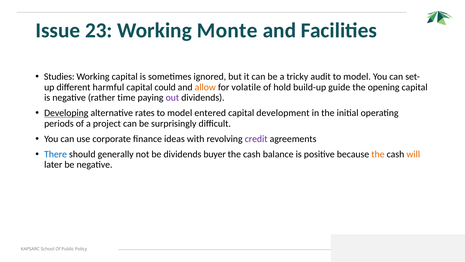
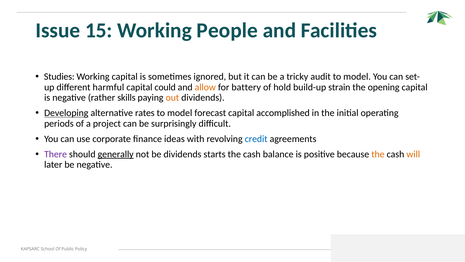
23: 23 -> 15
Monte: Monte -> People
volatile: volatile -> battery
guide: guide -> strain
time: time -> skills
out colour: purple -> orange
entered: entered -> forecast
development: development -> accomplished
credit colour: purple -> blue
There colour: blue -> purple
generally underline: none -> present
buyer: buyer -> starts
